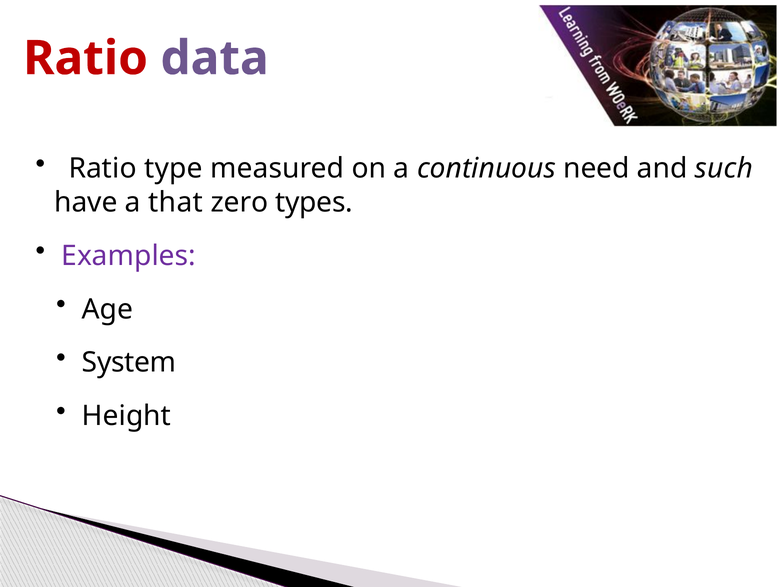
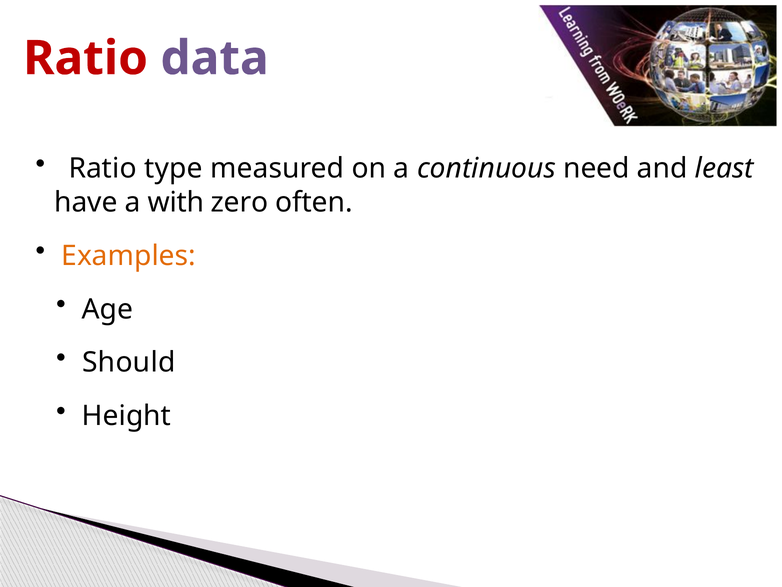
such: such -> least
that: that -> with
types: types -> often
Examples colour: purple -> orange
System: System -> Should
